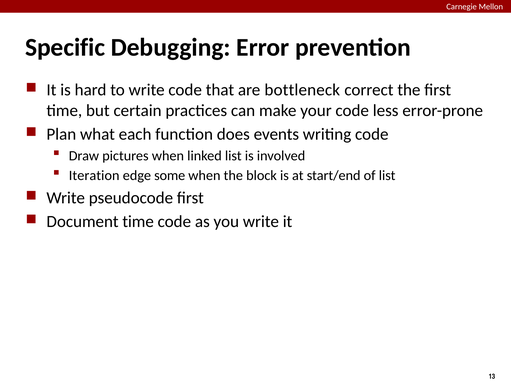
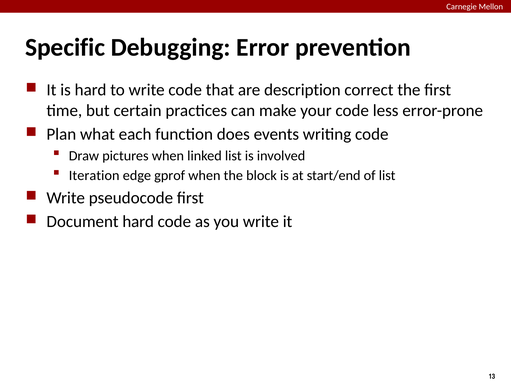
bottleneck: bottleneck -> description
some: some -> gprof
Document time: time -> hard
